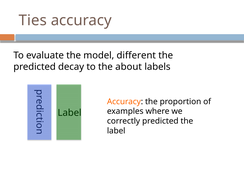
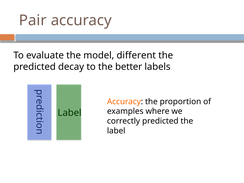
Ties: Ties -> Pair
about: about -> better
